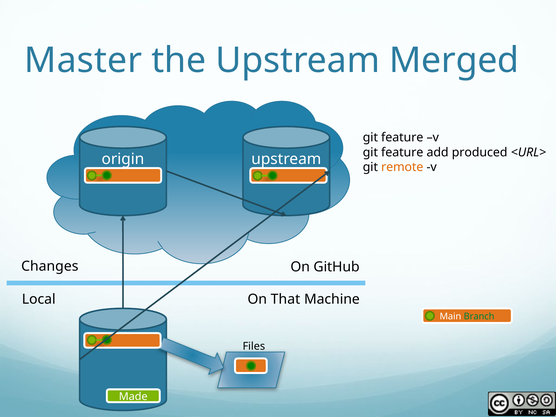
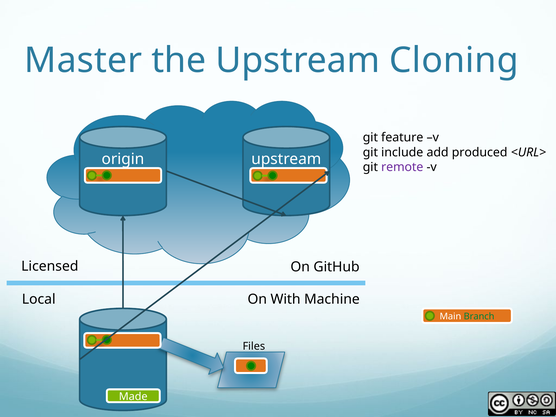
Merged: Merged -> Cloning
feature at (402, 152): feature -> include
remote colour: orange -> purple
Changes: Changes -> Licensed
That: That -> With
